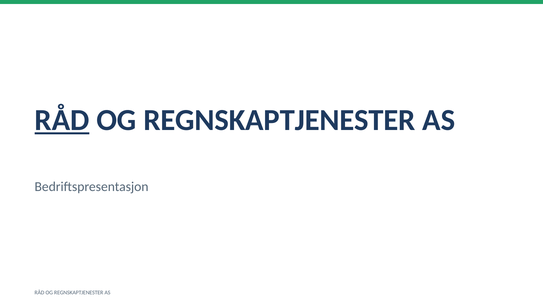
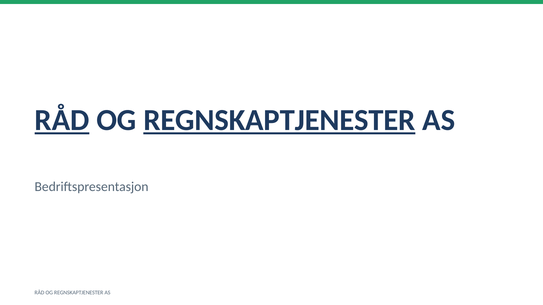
REGNSKAPTJENESTER at (279, 120) underline: none -> present
